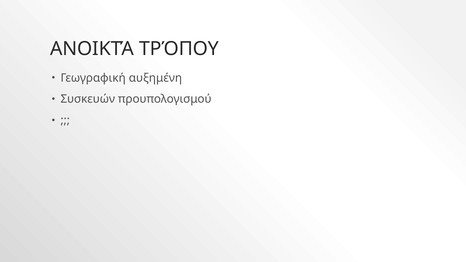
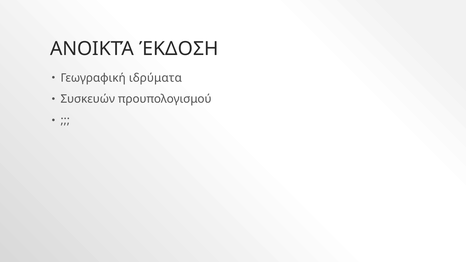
ΤΡΌΠΟΥ: ΤΡΌΠΟΥ -> ΈΚΔΟΣΗ
αυξημένη: αυξημένη -> ιδρύματα
